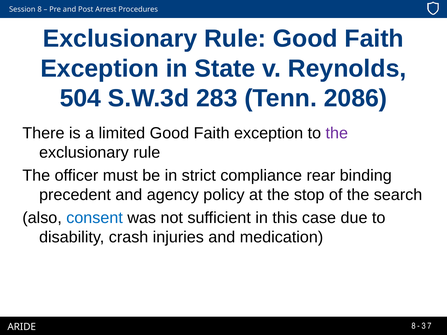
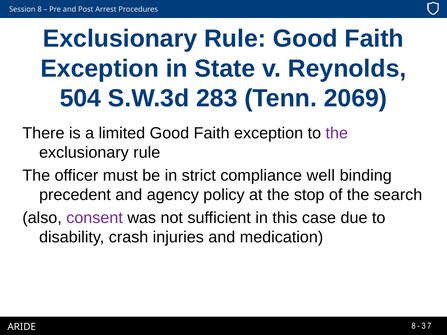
2086: 2086 -> 2069
rear: rear -> well
consent colour: blue -> purple
